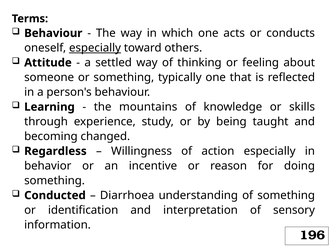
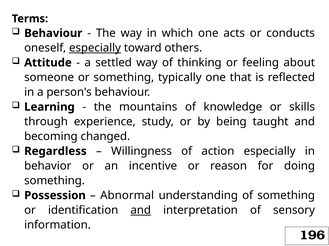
Conducted: Conducted -> Possession
Diarrhoea: Diarrhoea -> Abnormal
and at (141, 211) underline: none -> present
